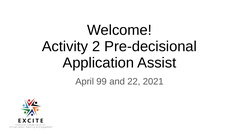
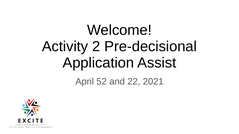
99: 99 -> 52
